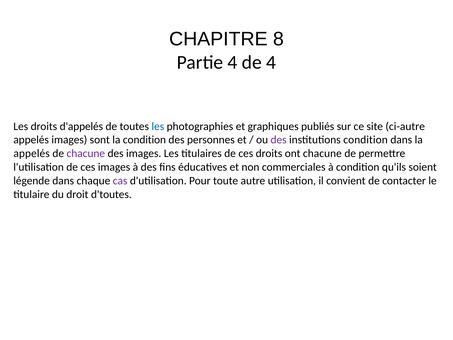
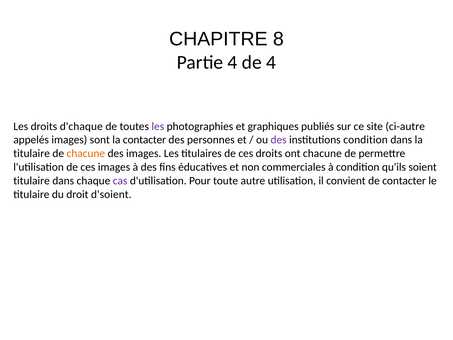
d'appelés: d'appelés -> d'chaque
les at (158, 126) colour: blue -> purple
la condition: condition -> contacter
appelés at (32, 153): appelés -> titulaire
chacune at (86, 153) colour: purple -> orange
légende at (32, 181): légende -> titulaire
d'toutes: d'toutes -> d'soient
